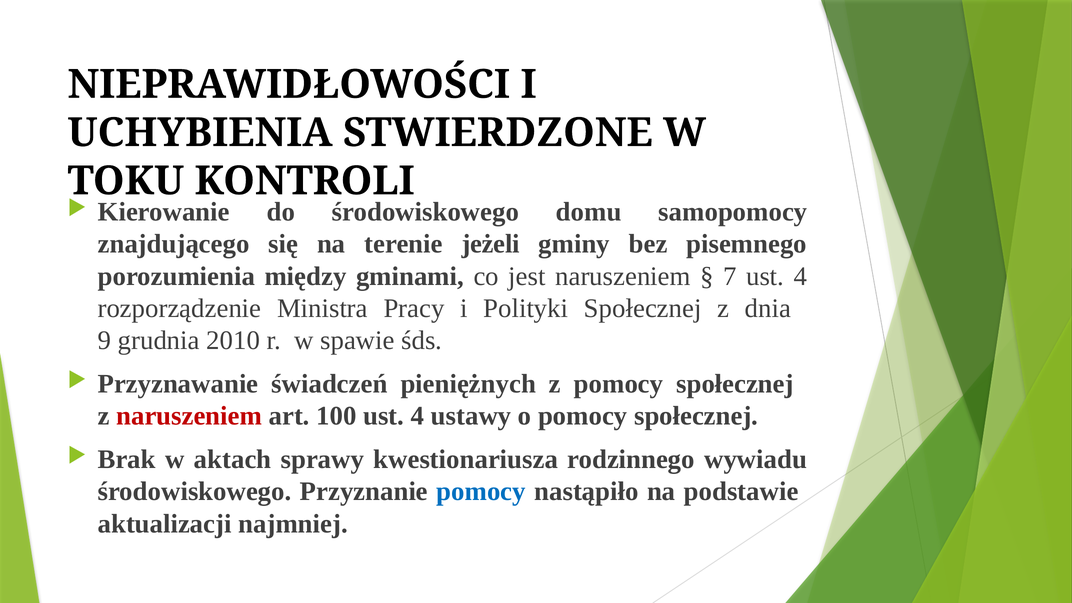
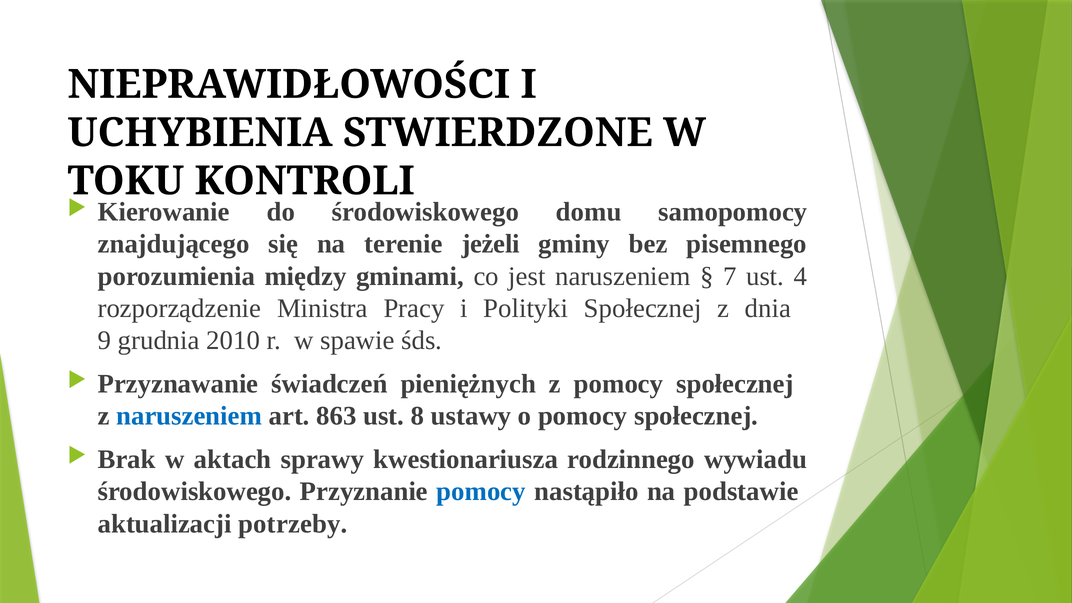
naruszeniem at (189, 416) colour: red -> blue
100: 100 -> 863
4 at (418, 416): 4 -> 8
najmniej: najmniej -> potrzeby
